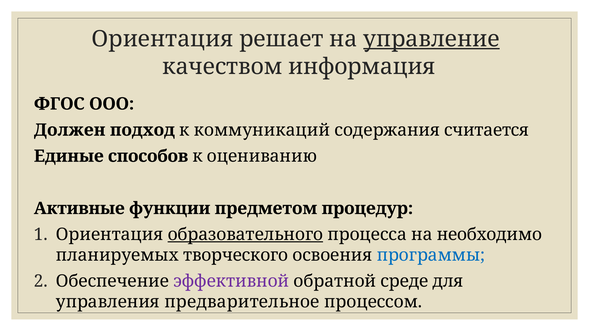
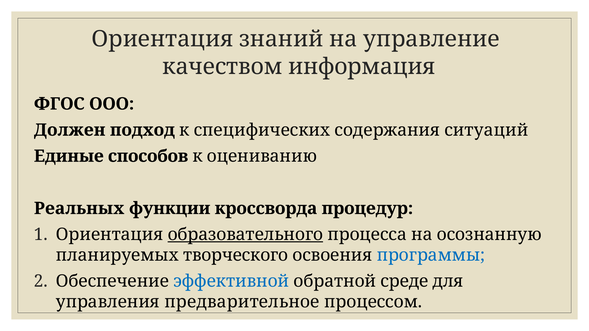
решает: решает -> знаний
управление underline: present -> none
коммуникаций: коммуникаций -> специфических
считается: считается -> ситуаций
Активные: Активные -> Реальных
предметом: предметом -> кроссворда
необходимо: необходимо -> осознанную
эффективной colour: purple -> blue
